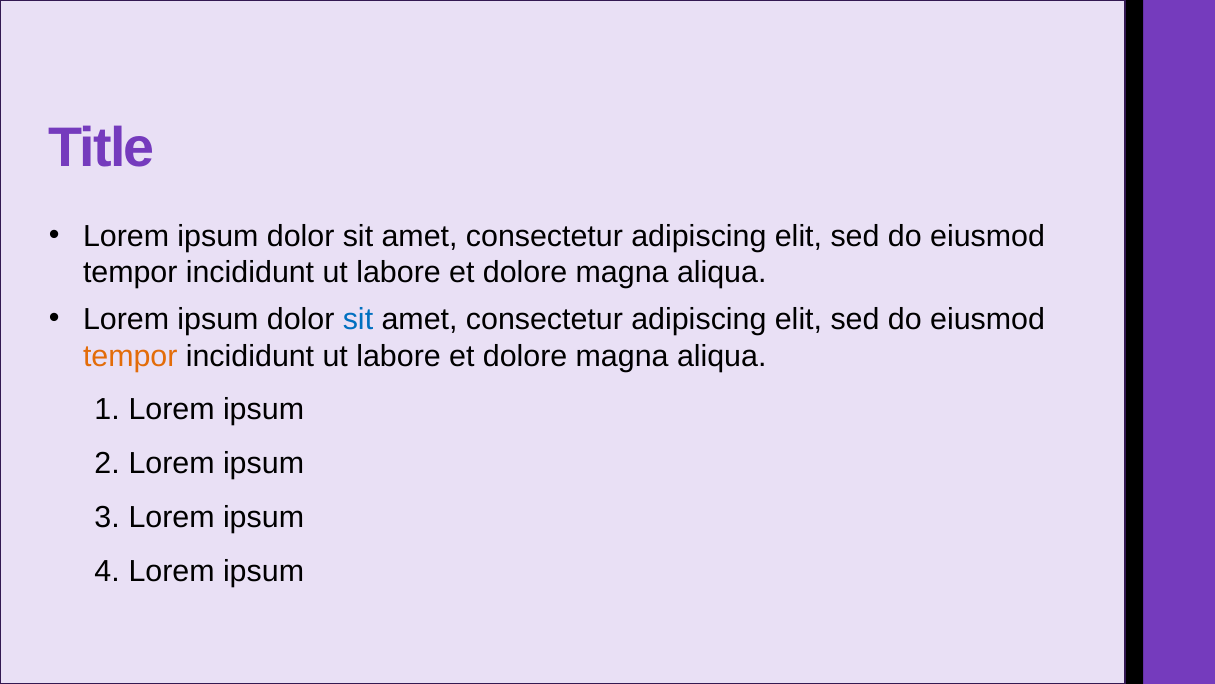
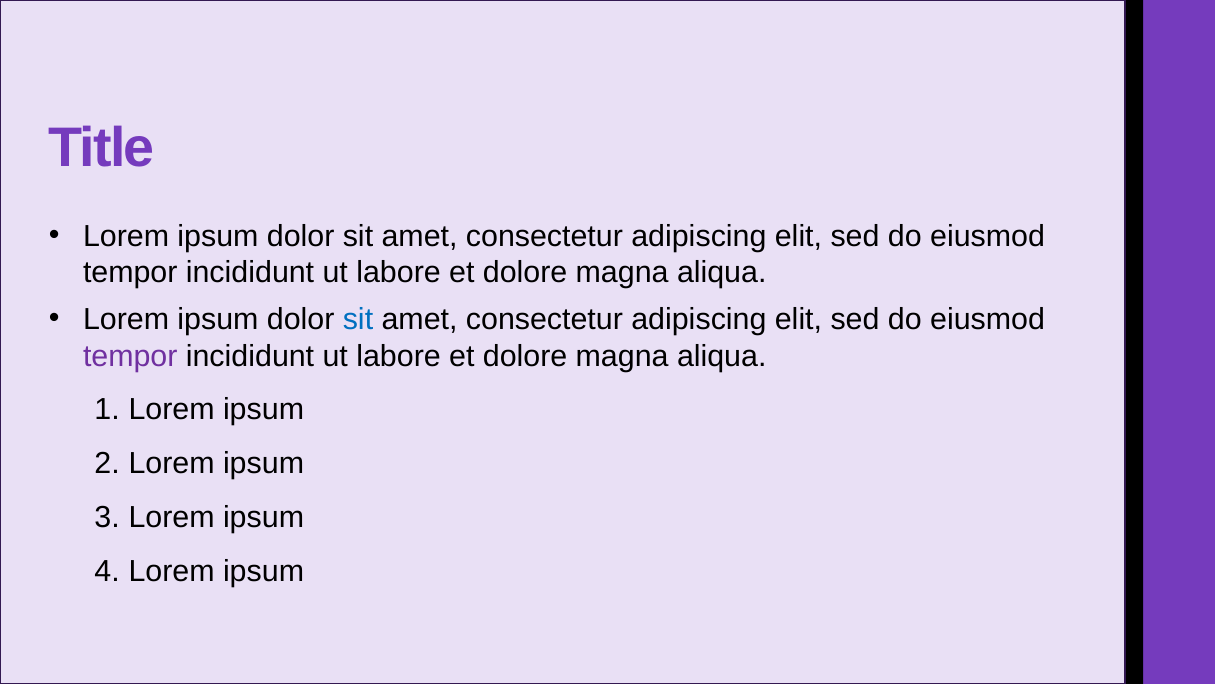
tempor at (130, 356) colour: orange -> purple
